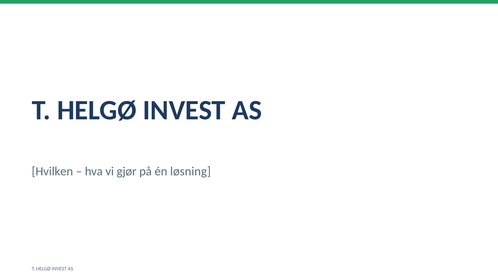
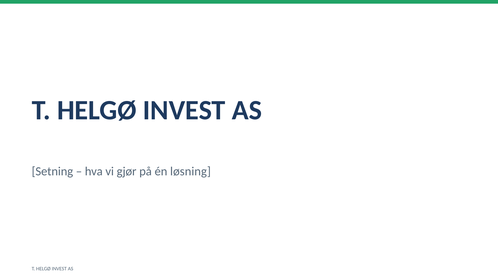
Hvilken: Hvilken -> Setning
